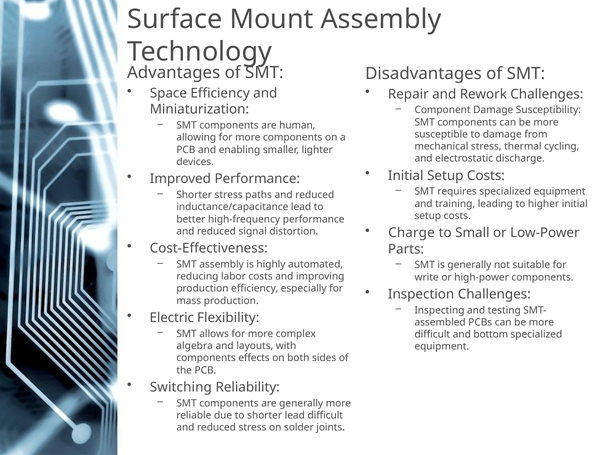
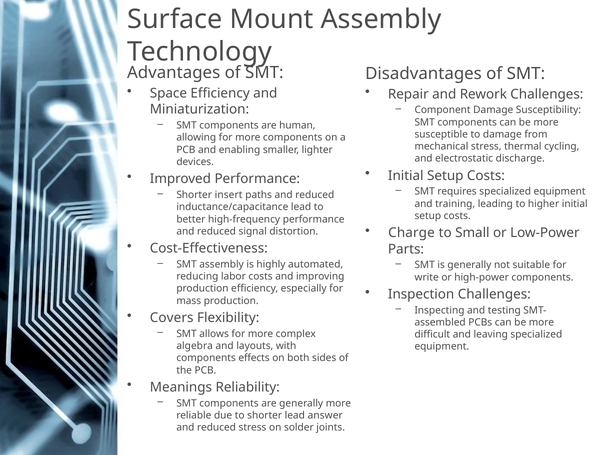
Shorter stress: stress -> insert
Electric: Electric -> Covers
bottom: bottom -> leaving
Switching: Switching -> Meanings
lead difficult: difficult -> answer
